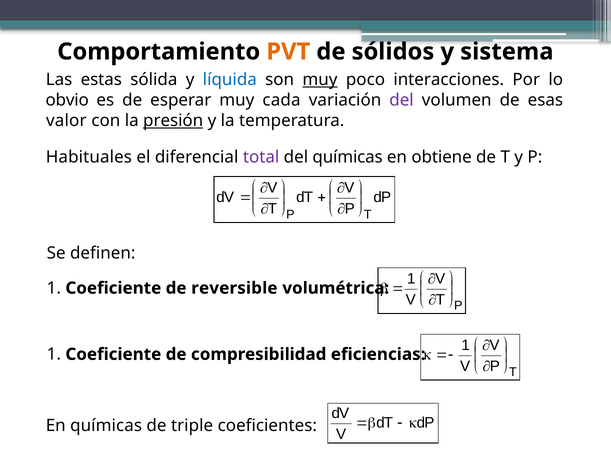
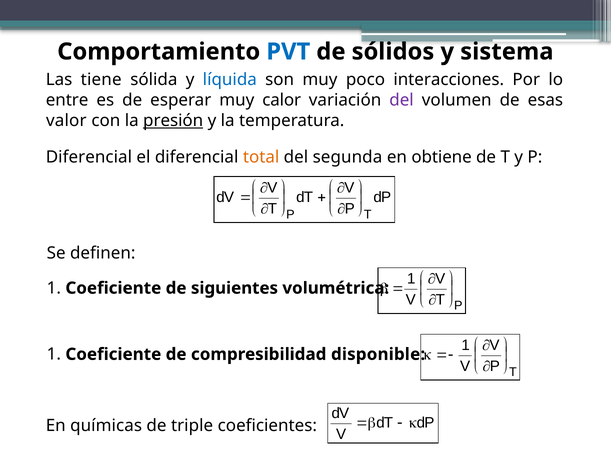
PVT colour: orange -> blue
estas: estas -> tiene
muy at (320, 80) underline: present -> none
obvio: obvio -> entre
cada: cada -> calor
Habituales at (89, 157): Habituales -> Diferencial
total colour: purple -> orange
del químicas: químicas -> segunda
reversible: reversible -> siguientes
eficiencias: eficiencias -> disponible
